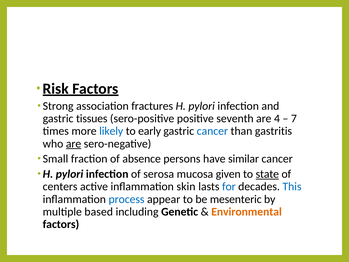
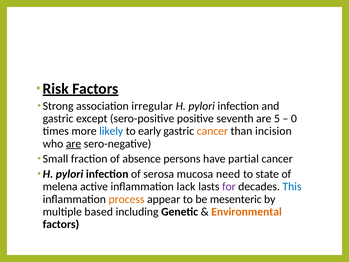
fractures: fractures -> irregular
tissues: tissues -> except
4: 4 -> 5
7: 7 -> 0
cancer at (212, 131) colour: blue -> orange
gastritis: gastritis -> incision
similar: similar -> partial
given: given -> need
state underline: present -> none
centers: centers -> melena
skin: skin -> lack
for colour: blue -> purple
process colour: blue -> orange
